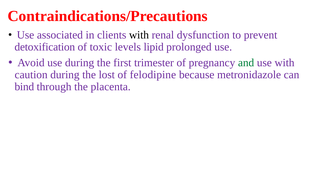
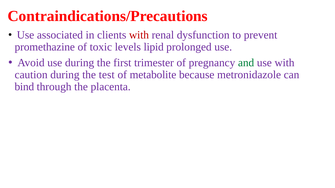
with at (139, 35) colour: black -> red
detoxification: detoxification -> promethazine
lost: lost -> test
felodipine: felodipine -> metabolite
